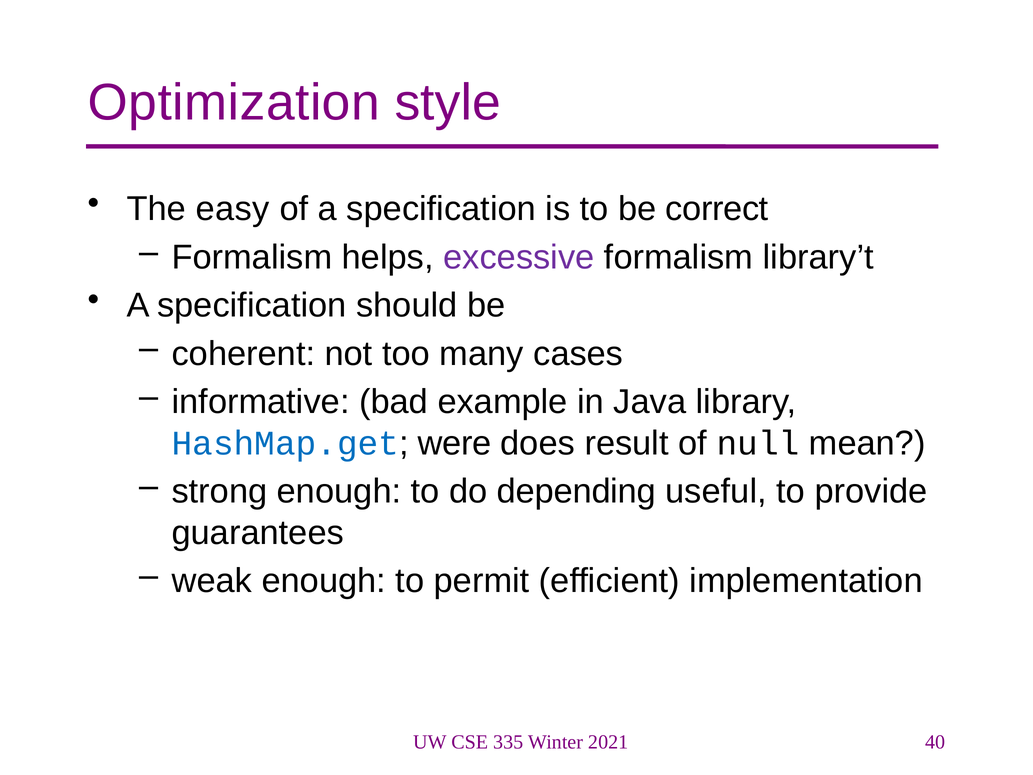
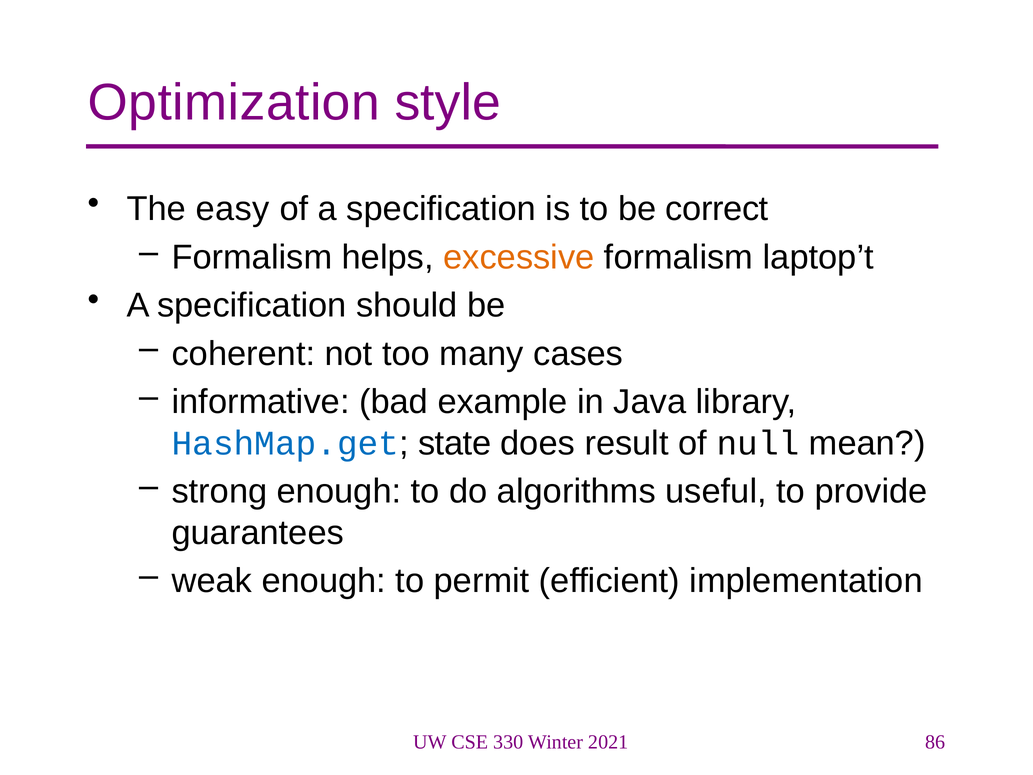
excessive colour: purple -> orange
library’t: library’t -> laptop’t
were: were -> state
depending: depending -> algorithms
335: 335 -> 330
40: 40 -> 86
